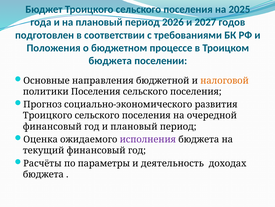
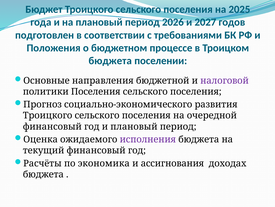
налоговой colour: orange -> purple
параметры: параметры -> экономика
деятельность: деятельность -> ассигнования
